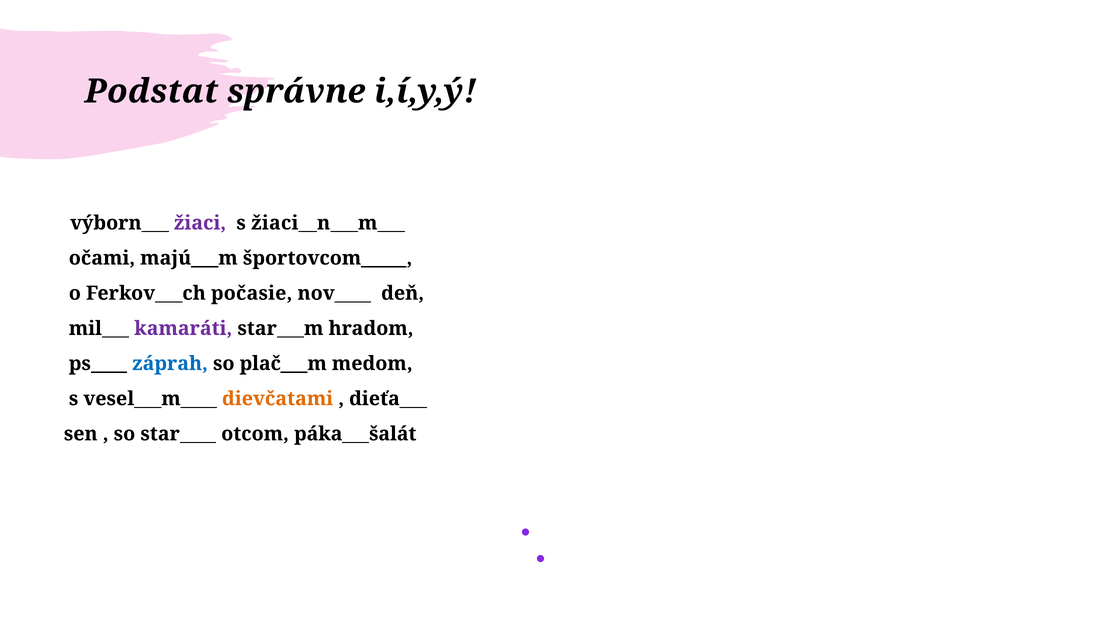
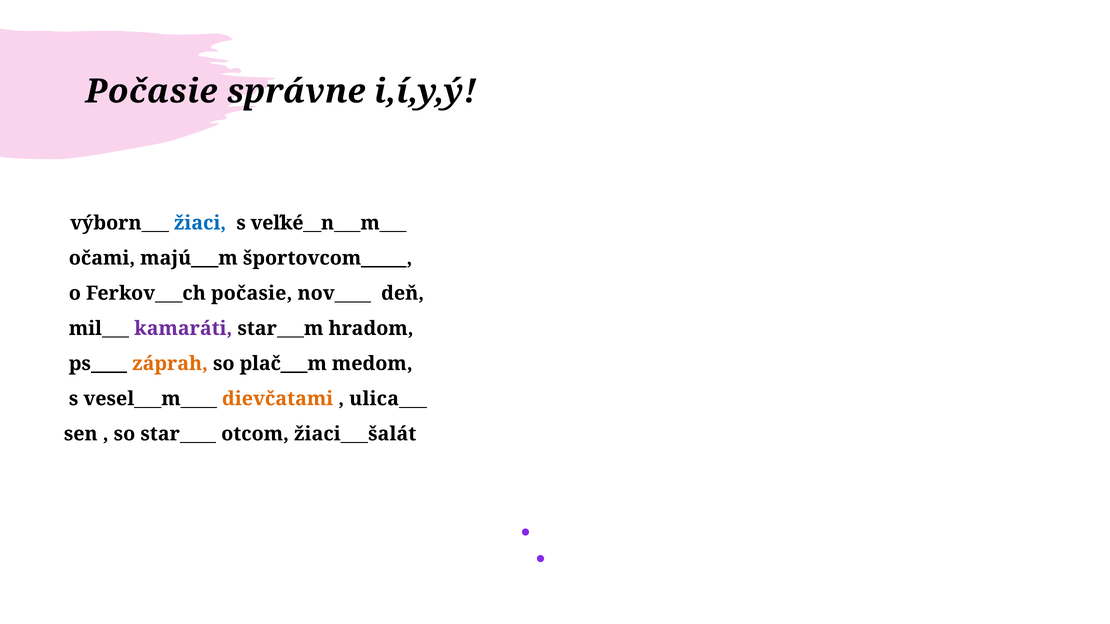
Podstat at (151, 91): Podstat -> Počasie
žiaci colour: purple -> blue
žiaci__n___m___: žiaci__n___m___ -> veľké__n___m___
záprah colour: blue -> orange
dieťa___: dieťa___ -> ulica___
páka___šalát: páka___šalát -> žiaci___šalát
